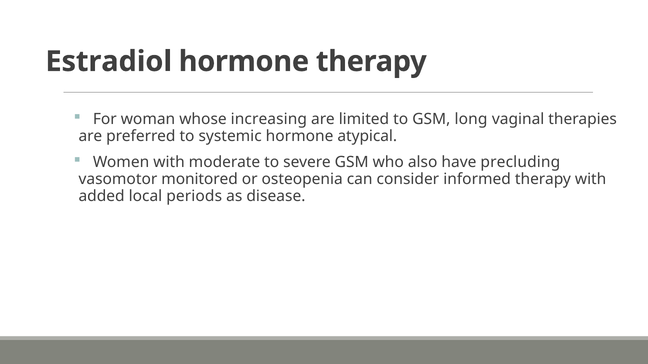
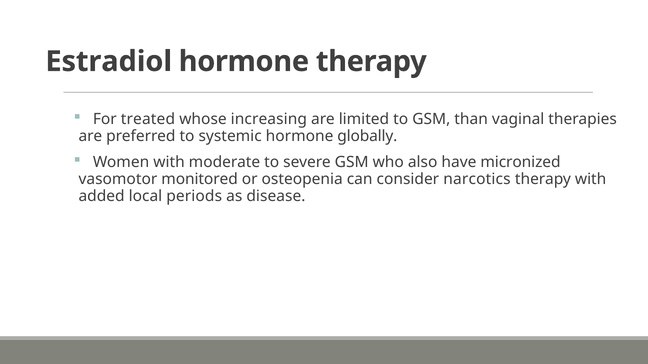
woman: woman -> treated
long: long -> than
atypical: atypical -> globally
precluding: precluding -> micronized
informed: informed -> narcotics
